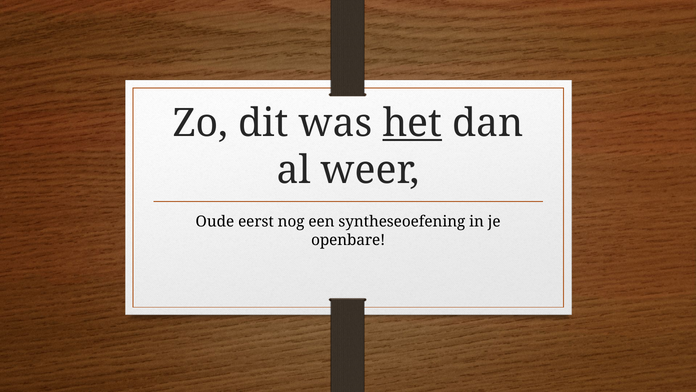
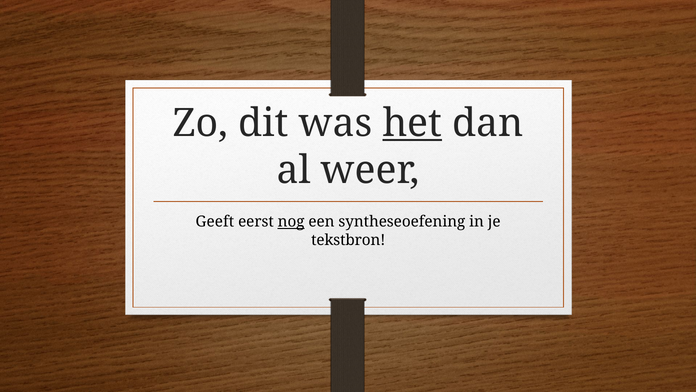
Oude: Oude -> Geeft
nog underline: none -> present
openbare: openbare -> tekstbron
